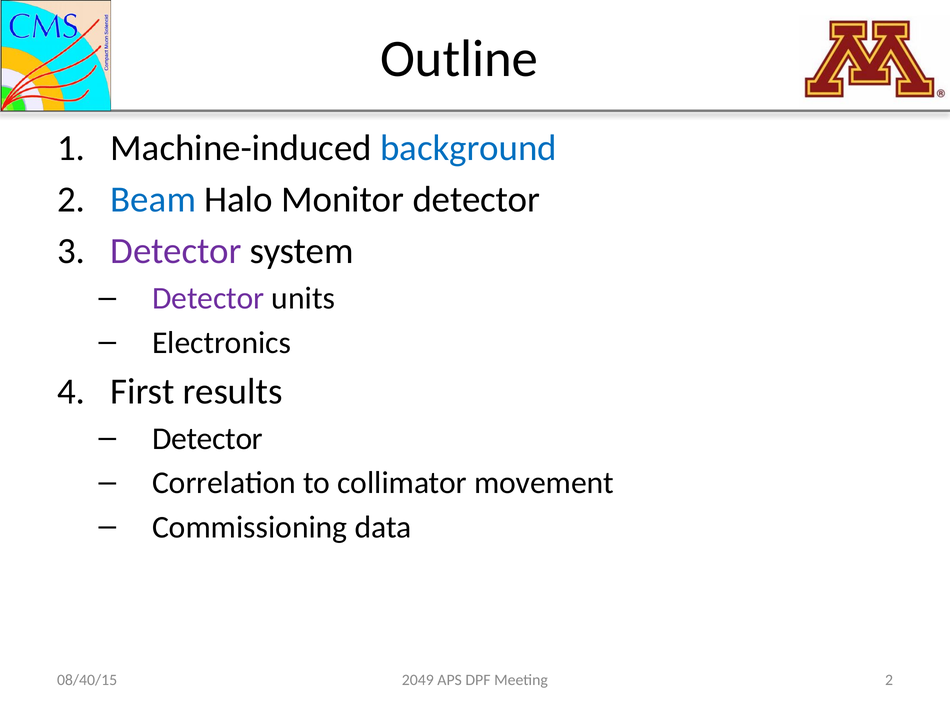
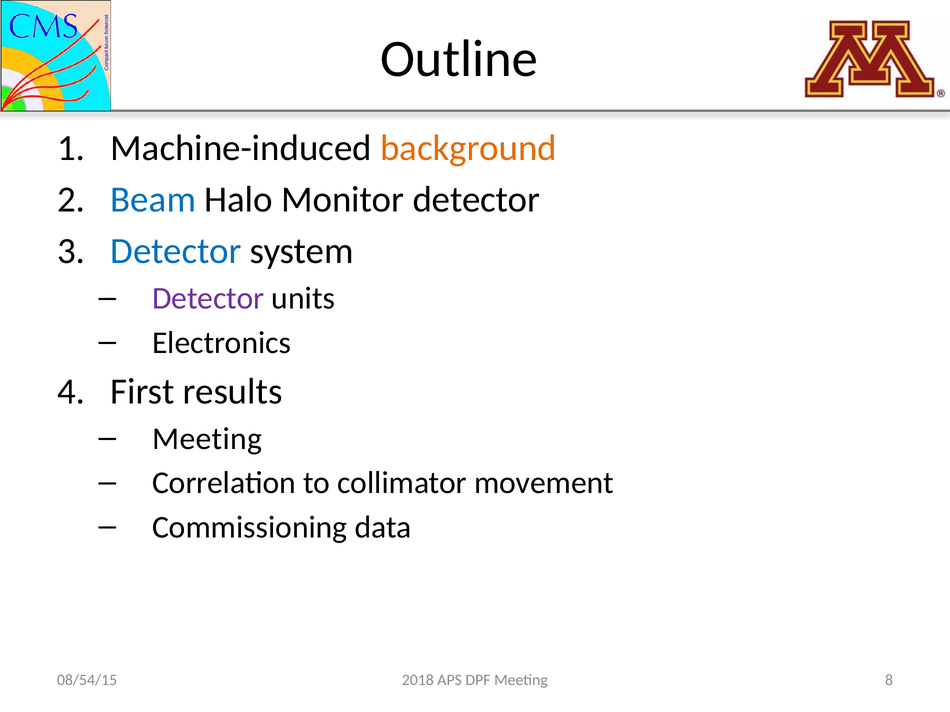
background colour: blue -> orange
Detector at (176, 251) colour: purple -> blue
Detector at (208, 439): Detector -> Meeting
2049: 2049 -> 2018
Meeting 2: 2 -> 8
08/40/15: 08/40/15 -> 08/54/15
